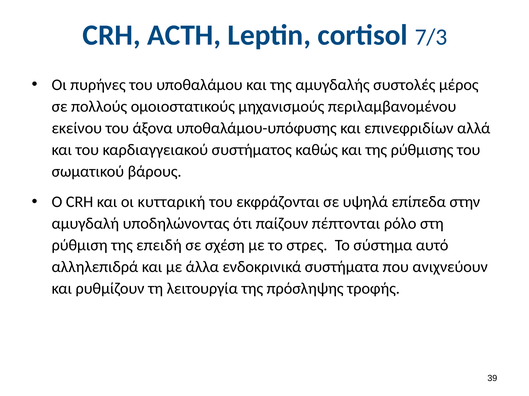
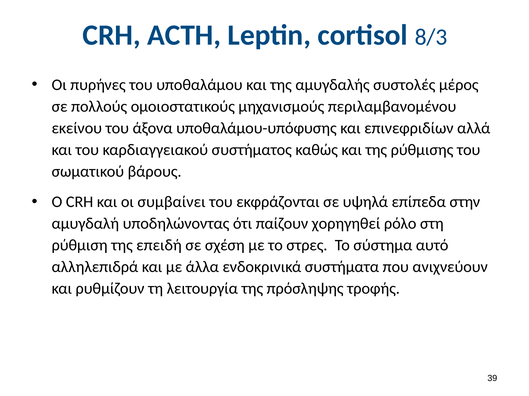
7/3: 7/3 -> 8/3
κυτταρική: κυτταρική -> συμβαίνει
πέπτονται: πέπτονται -> χορηγηθεί
